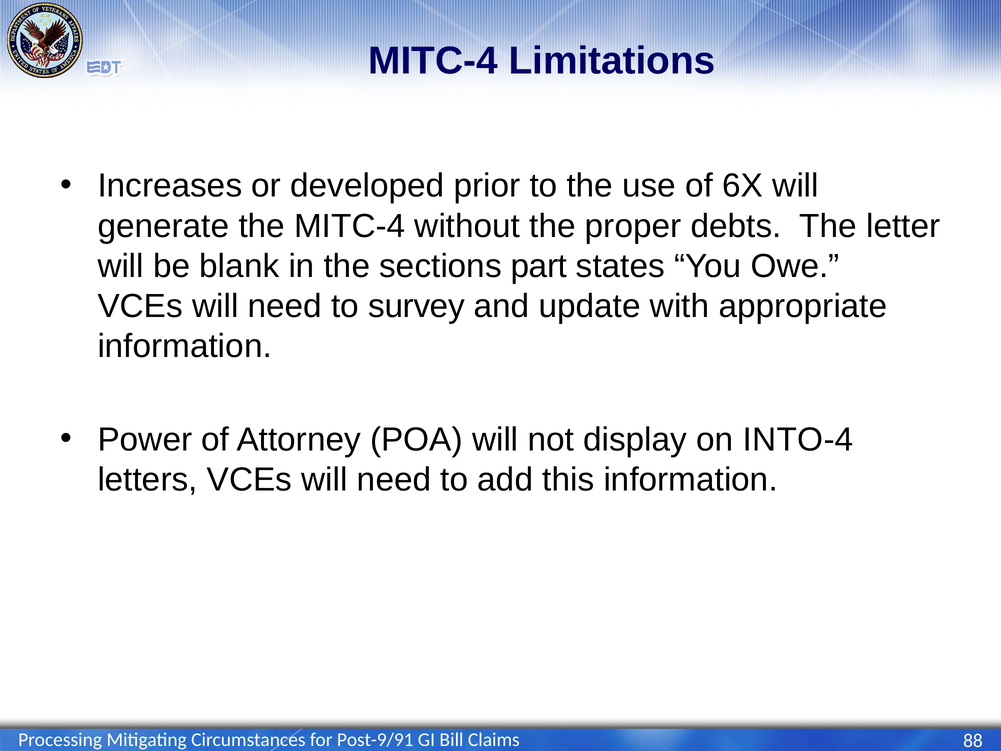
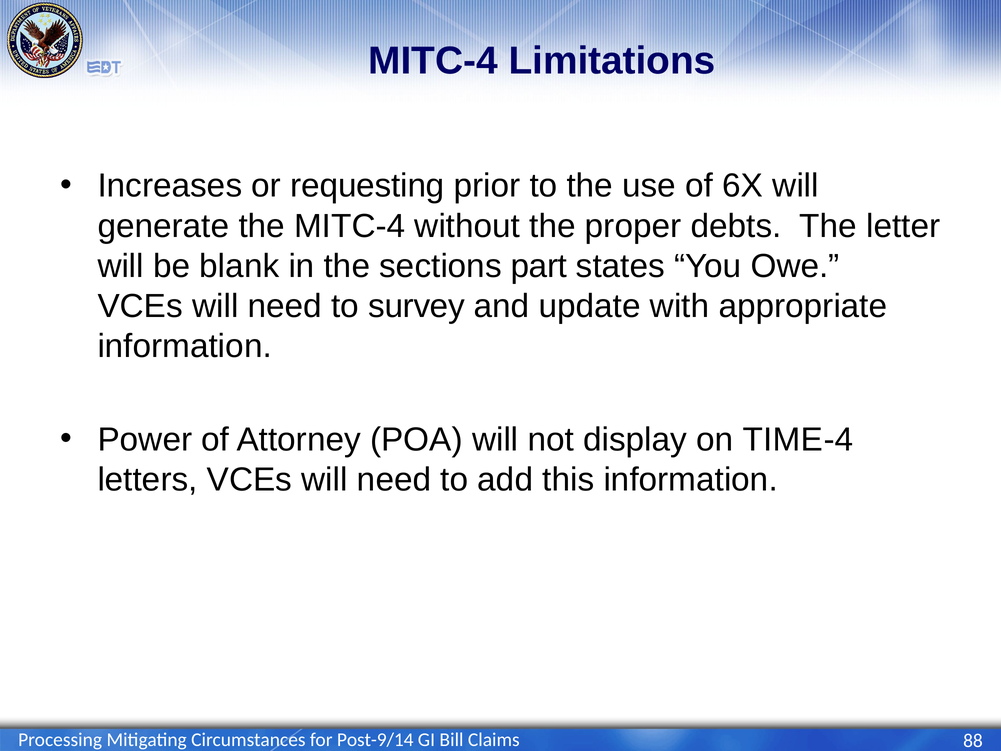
developed: developed -> requesting
INTO-4: INTO-4 -> TIME-4
Post-9/91: Post-9/91 -> Post-9/14
